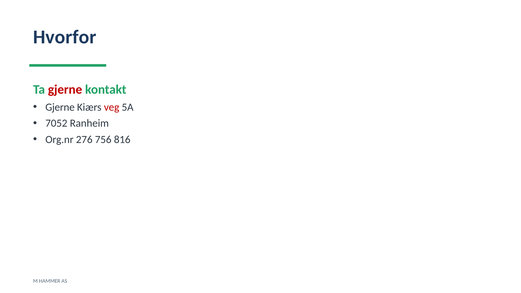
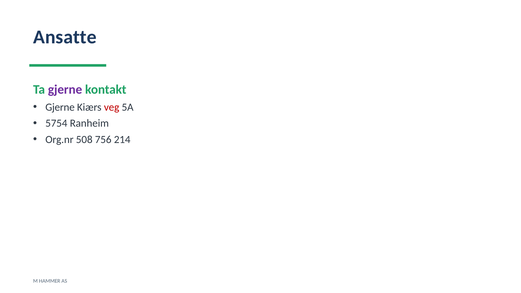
Hvorfor: Hvorfor -> Ansatte
gjerne at (65, 90) colour: red -> purple
7052: 7052 -> 5754
276: 276 -> 508
816: 816 -> 214
